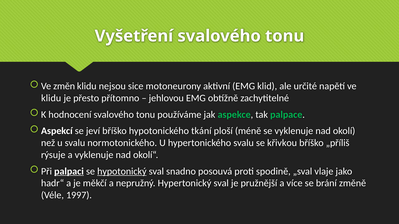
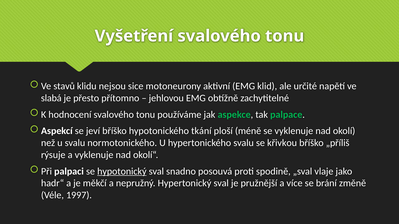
změn: změn -> stavů
klidu at (51, 98): klidu -> slabá
palpaci underline: present -> none
